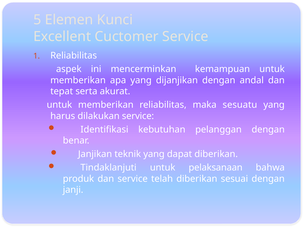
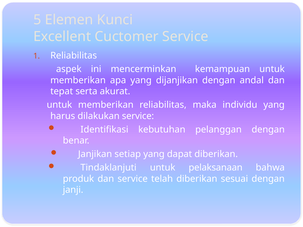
sesuatu: sesuatu -> individu
teknik: teknik -> setiap
